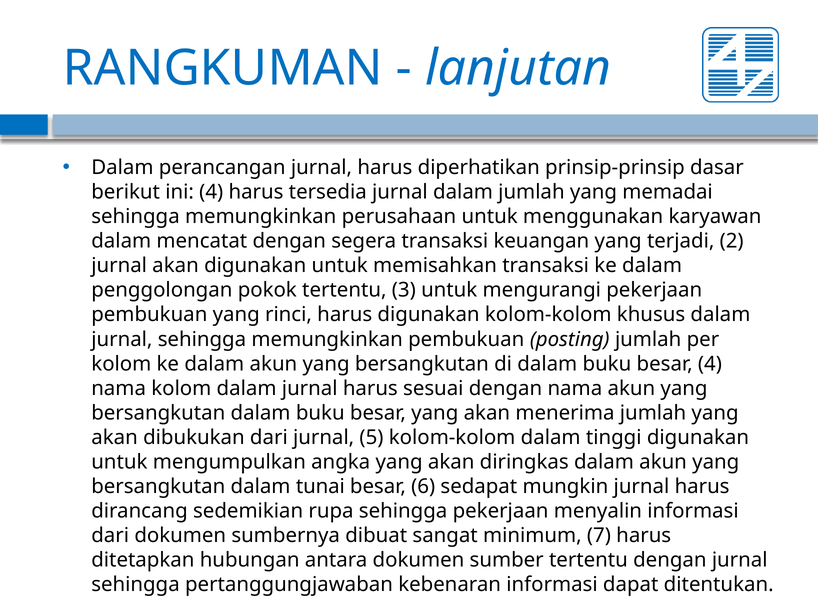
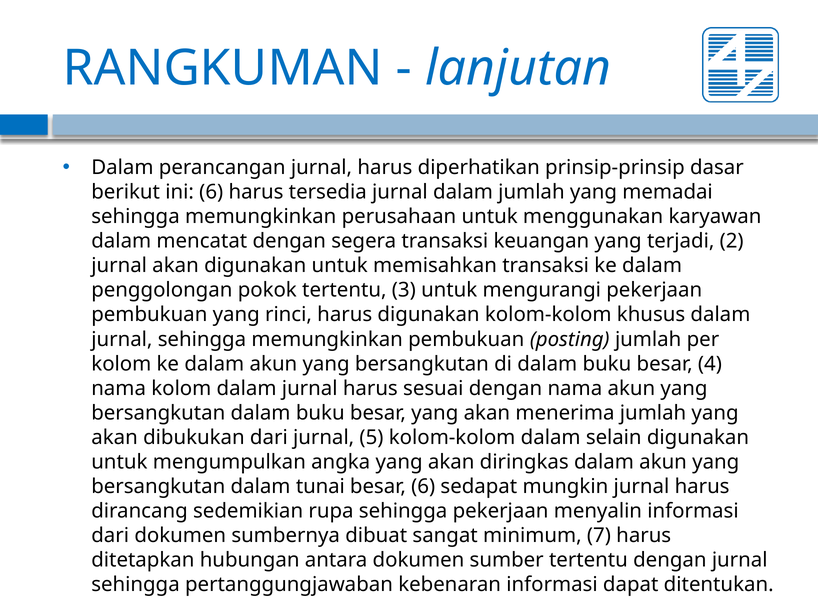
ini 4: 4 -> 6
tinggi: tinggi -> selain
